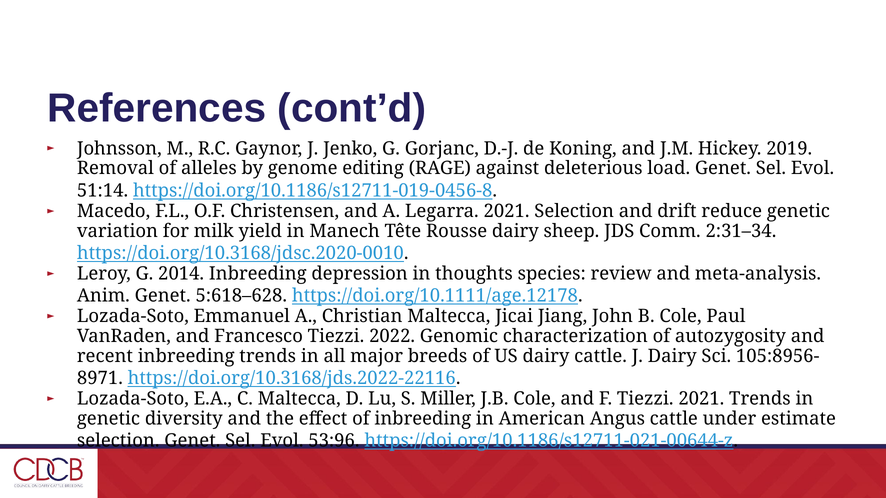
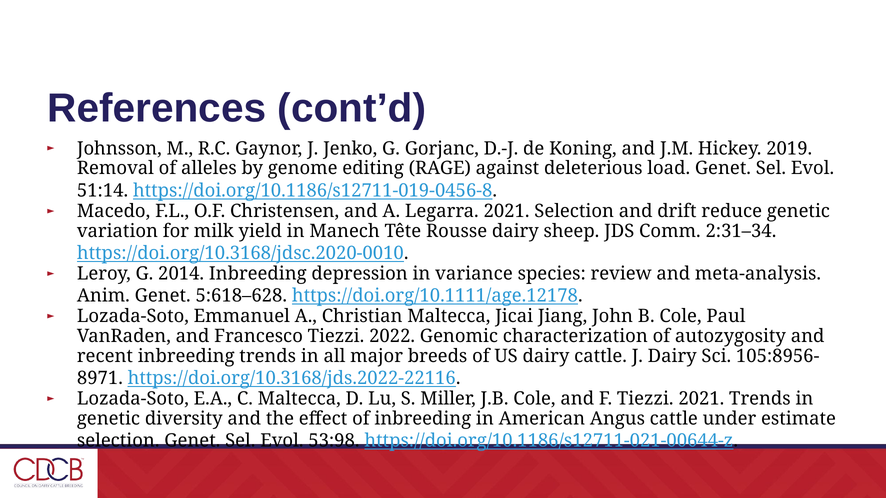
thoughts: thoughts -> variance
53:96: 53:96 -> 53:98
